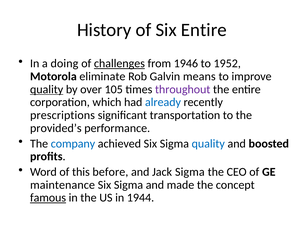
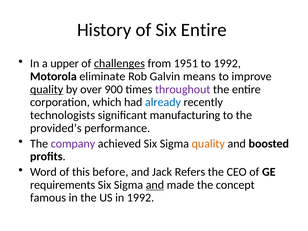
doing: doing -> upper
1946: 1946 -> 1951
to 1952: 1952 -> 1992
105: 105 -> 900
prescriptions: prescriptions -> technologists
transportation: transportation -> manufacturing
company colour: blue -> purple
quality at (208, 144) colour: blue -> orange
Jack Sigma: Sigma -> Refers
maintenance: maintenance -> requirements
and at (155, 185) underline: none -> present
famous underline: present -> none
in 1944: 1944 -> 1992
